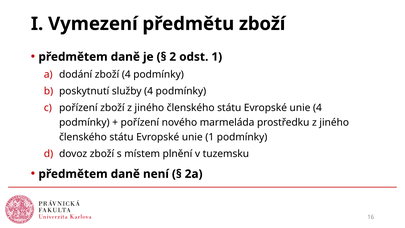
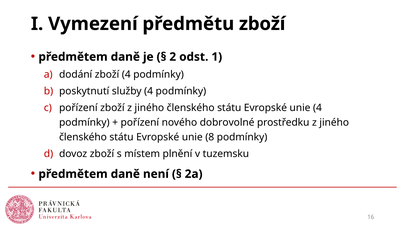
marmeláda: marmeláda -> dobrovolné
unie 1: 1 -> 8
